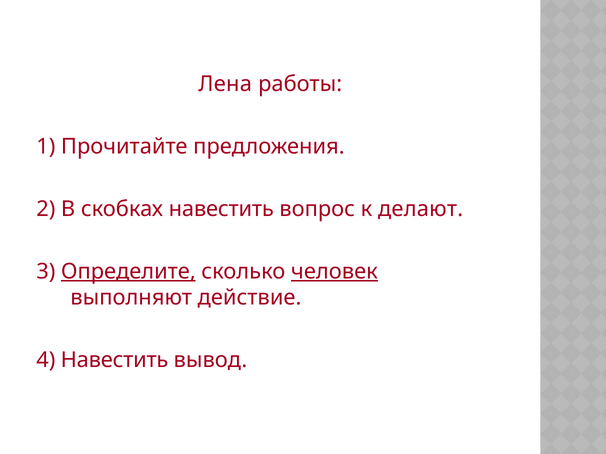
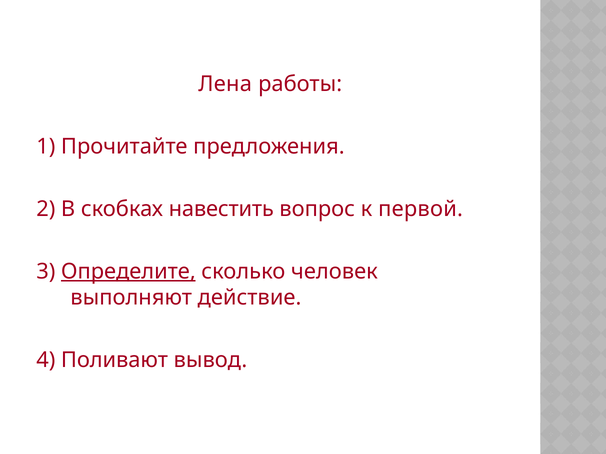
делают: делают -> первой
человек underline: present -> none
4 Навестить: Навестить -> Поливают
